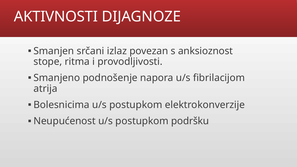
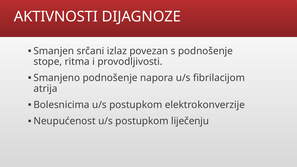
s anksioznost: anksioznost -> podnošenje
podršku: podršku -> liječenju
